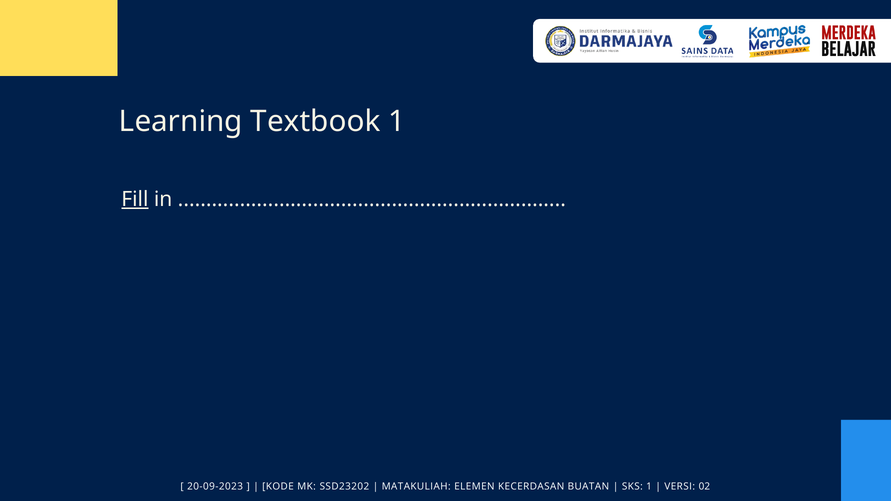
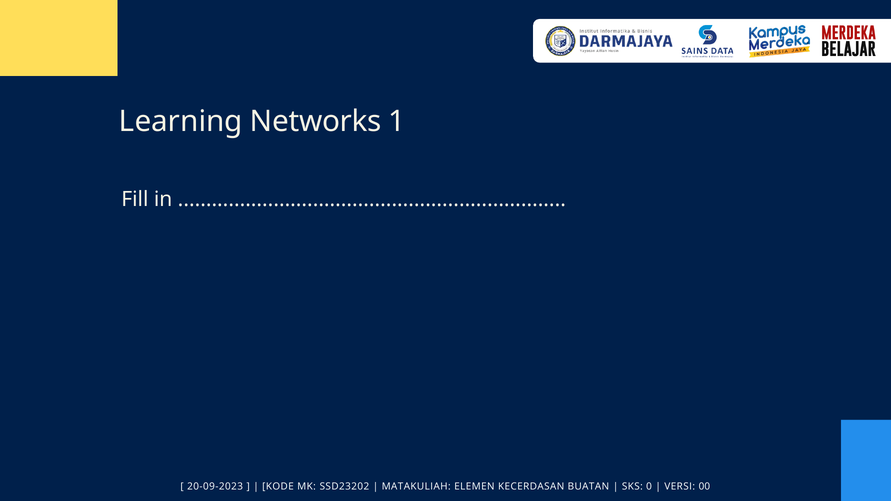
Textbook: Textbook -> Networks
Fill underline: present -> none
SKS 1: 1 -> 0
02: 02 -> 00
